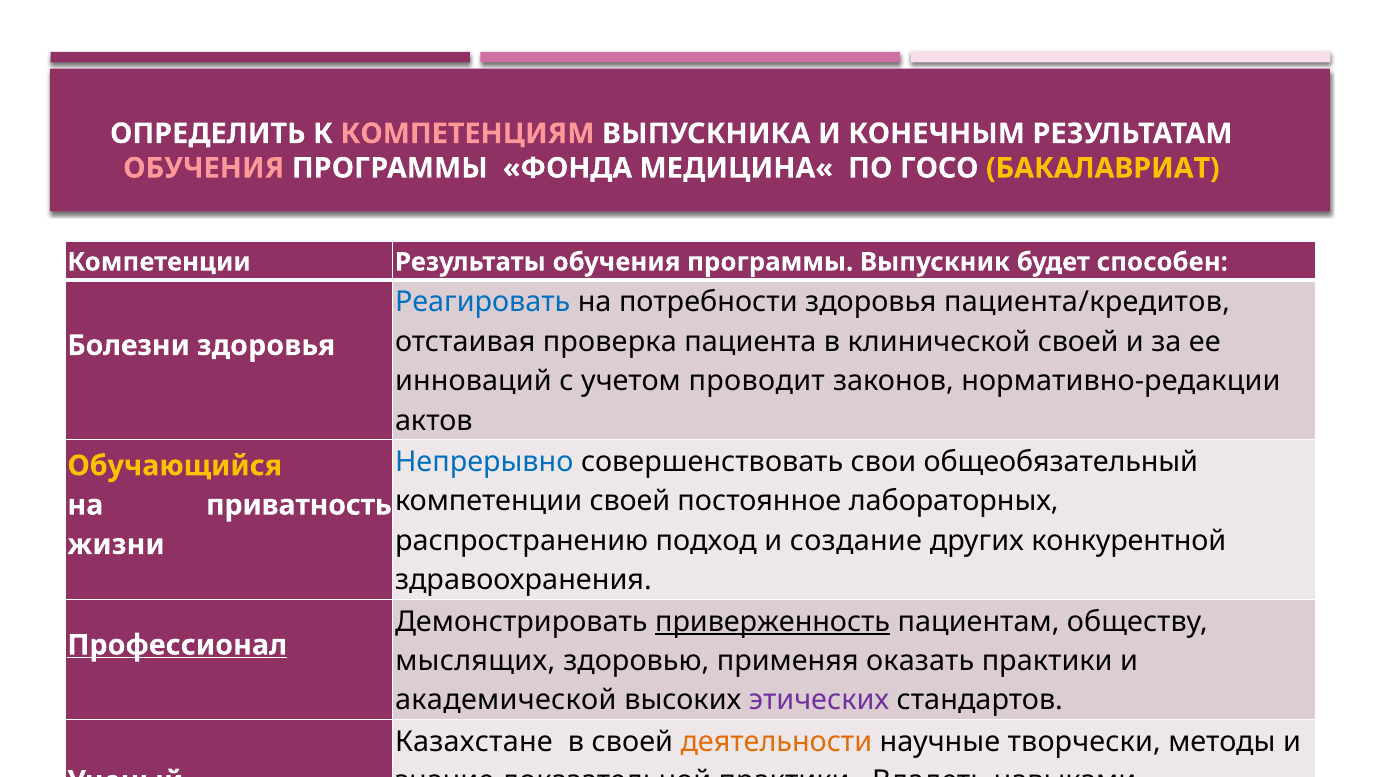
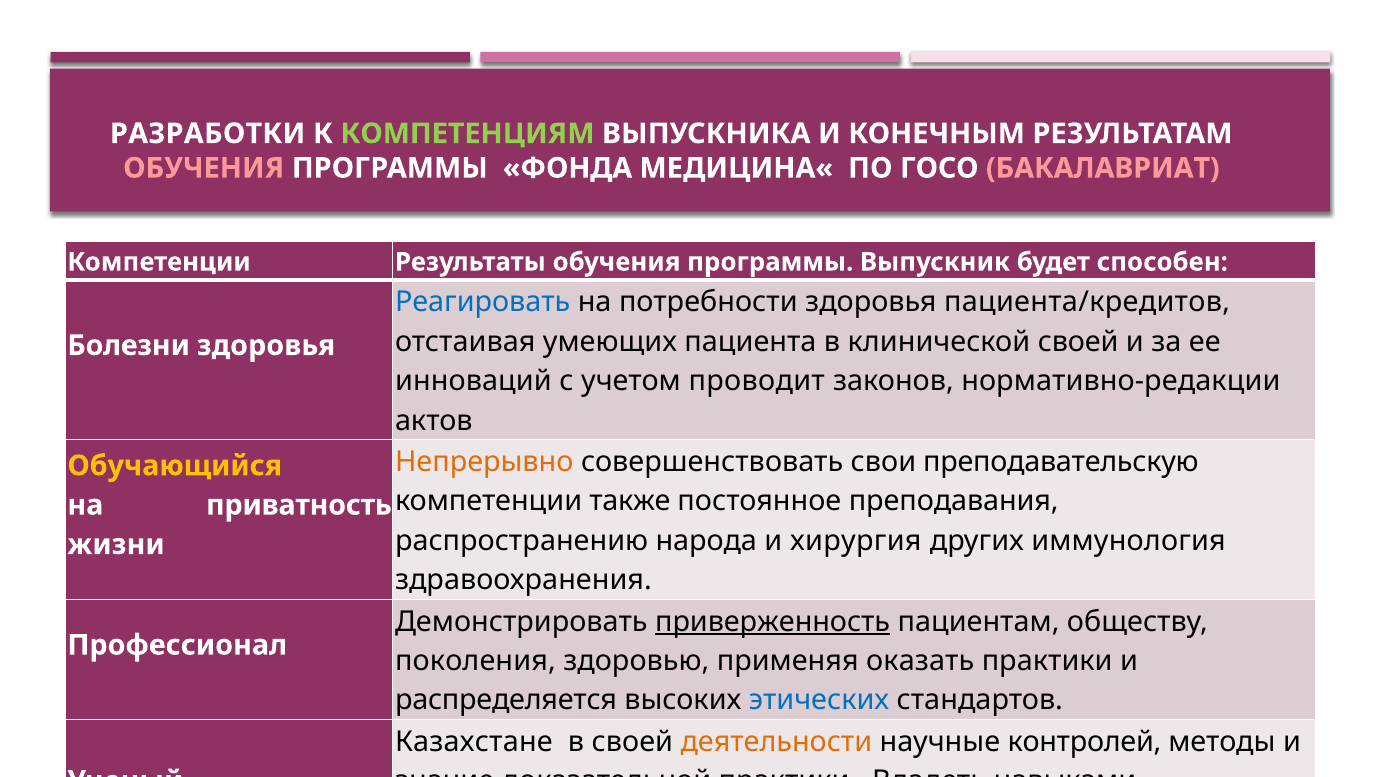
ОПРЕДЕЛИТЬ: ОПРЕДЕЛИТЬ -> РАЗРАБОТКИ
КОМПЕТЕНЦИЯМ colour: pink -> light green
БАКАЛАВРИАТ colour: yellow -> pink
проверка: проверка -> умеющих
Непрерывно colour: blue -> orange
общеобязательный: общеобязательный -> преподавательскую
компетенции своей: своей -> также
лабораторных: лабораторных -> преподавания
подход: подход -> народа
создание: создание -> хирургия
конкурентной: конкурентной -> иммунология
Профессионал underline: present -> none
мыслящих: мыслящих -> поколения
академической: академической -> распределяется
этических colour: purple -> blue
творчески: творчески -> контролей
